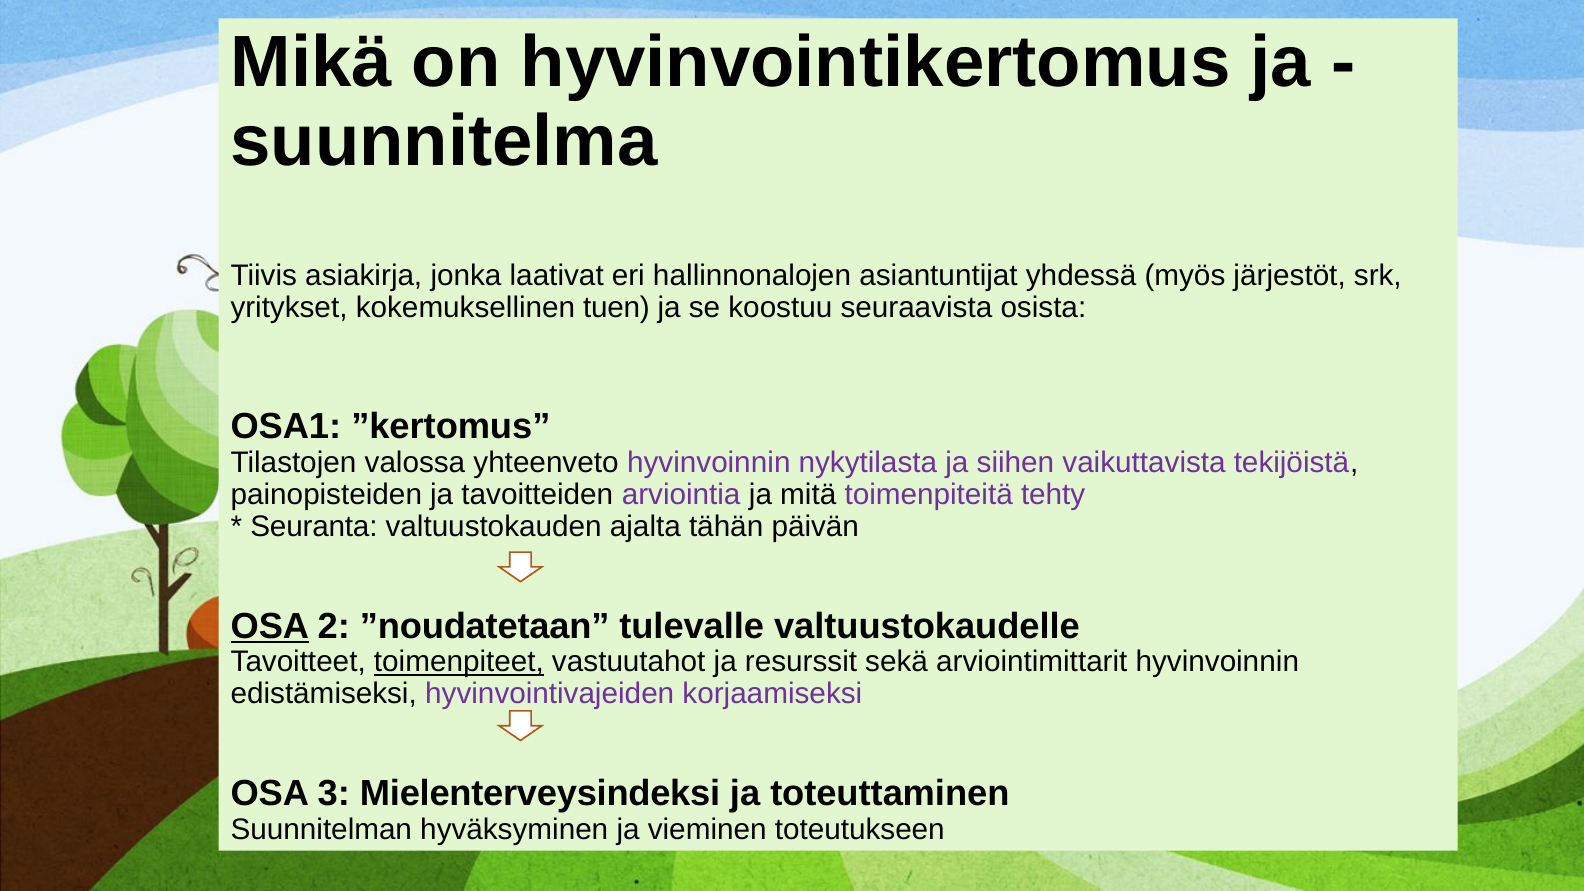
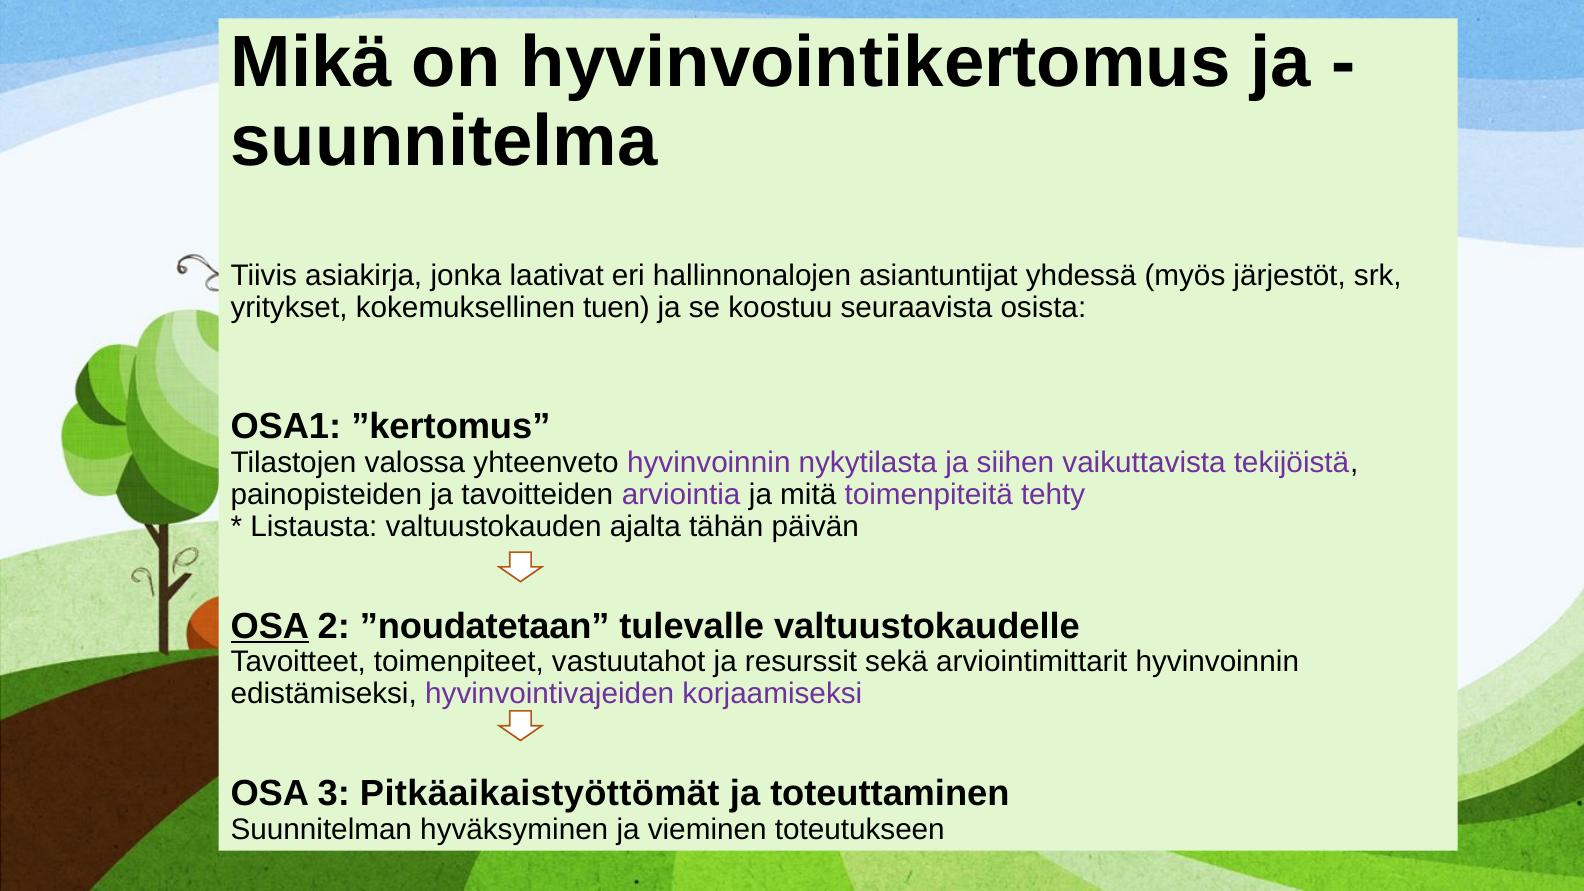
Seuranta: Seuranta -> Listausta
toimenpiteet underline: present -> none
Mielenterveysindeksi: Mielenterveysindeksi -> Pitkäaikaistyöttömät
